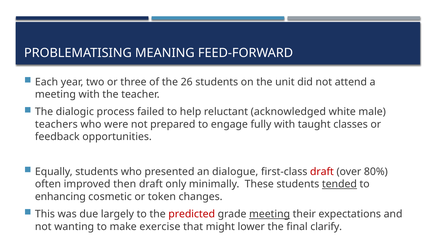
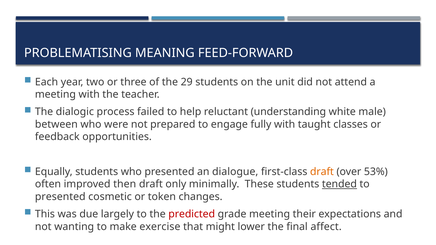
26: 26 -> 29
acknowledged: acknowledged -> understanding
teachers: teachers -> between
draft at (322, 172) colour: red -> orange
80%: 80% -> 53%
enhancing at (60, 197): enhancing -> presented
meeting at (270, 214) underline: present -> none
clarify: clarify -> affect
